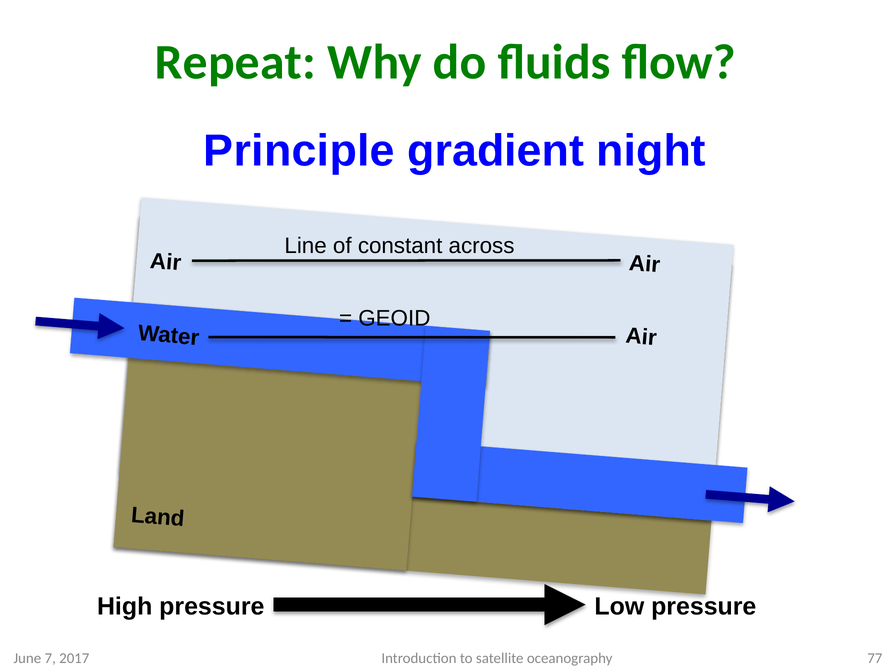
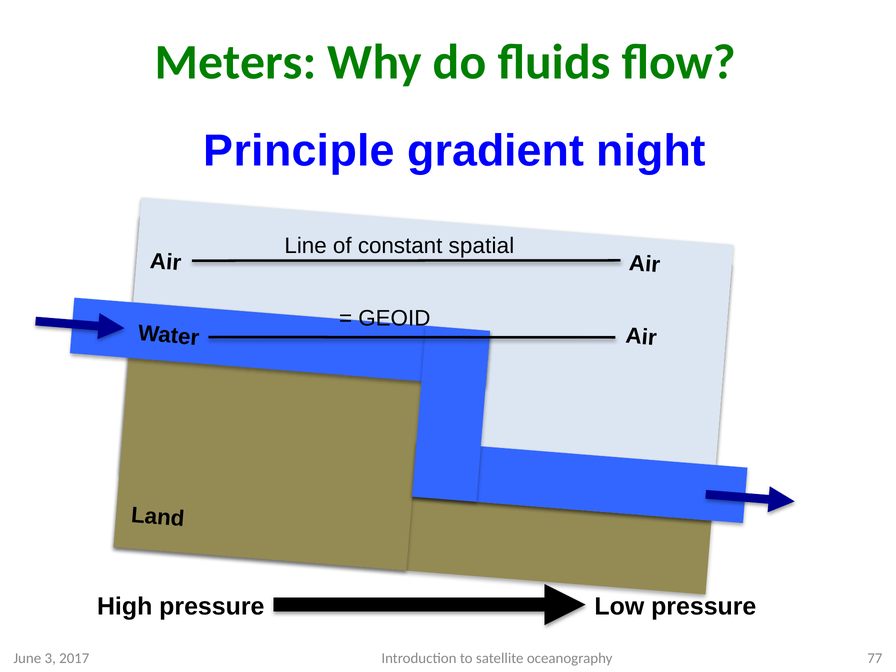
Repeat: Repeat -> Meters
across: across -> spatial
7: 7 -> 3
